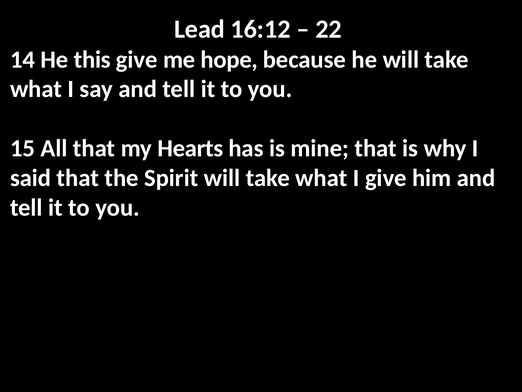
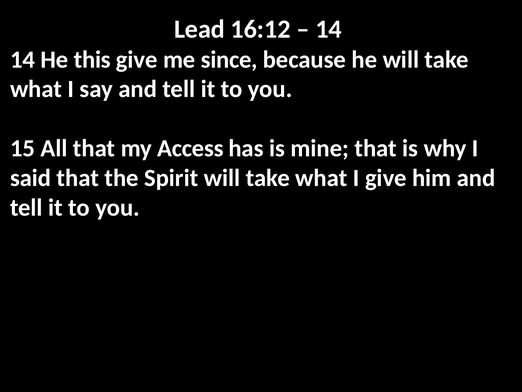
22 at (329, 29): 22 -> 14
hope: hope -> since
Hearts: Hearts -> Access
